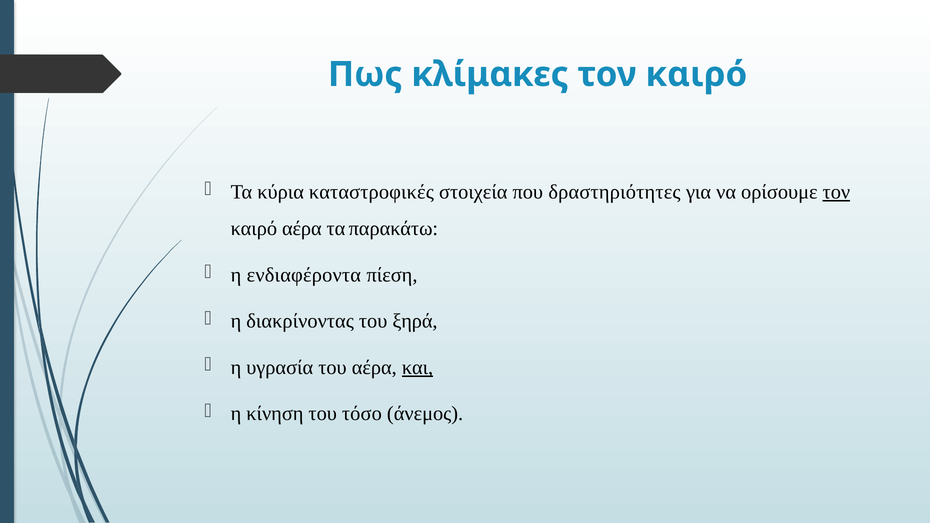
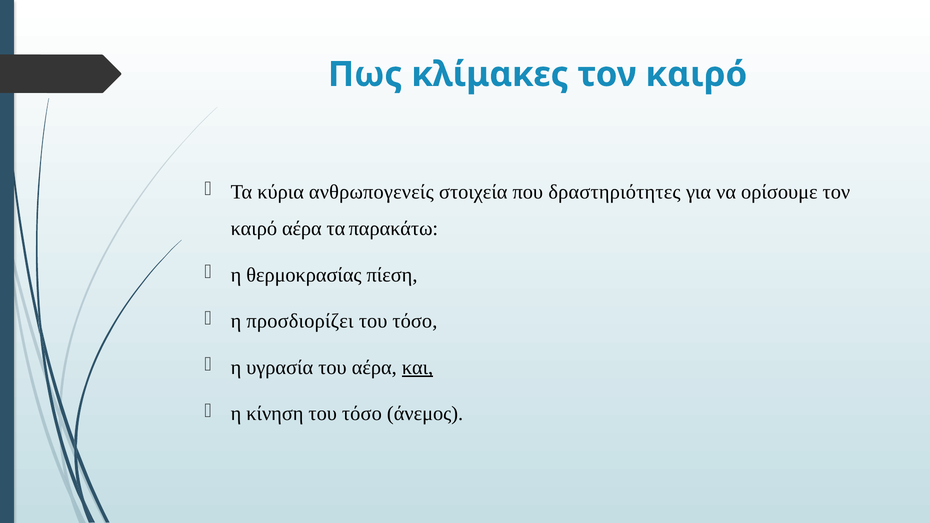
καταστροφικές: καταστροφικές -> ανθρωπογενείς
τον at (836, 192) underline: present -> none
ενδιαφέροντα: ενδιαφέροντα -> θερμοκρασίας
διακρίνοντας: διακρίνοντας -> προσδιορίζει
ξηρά at (415, 321): ξηρά -> τόσο
